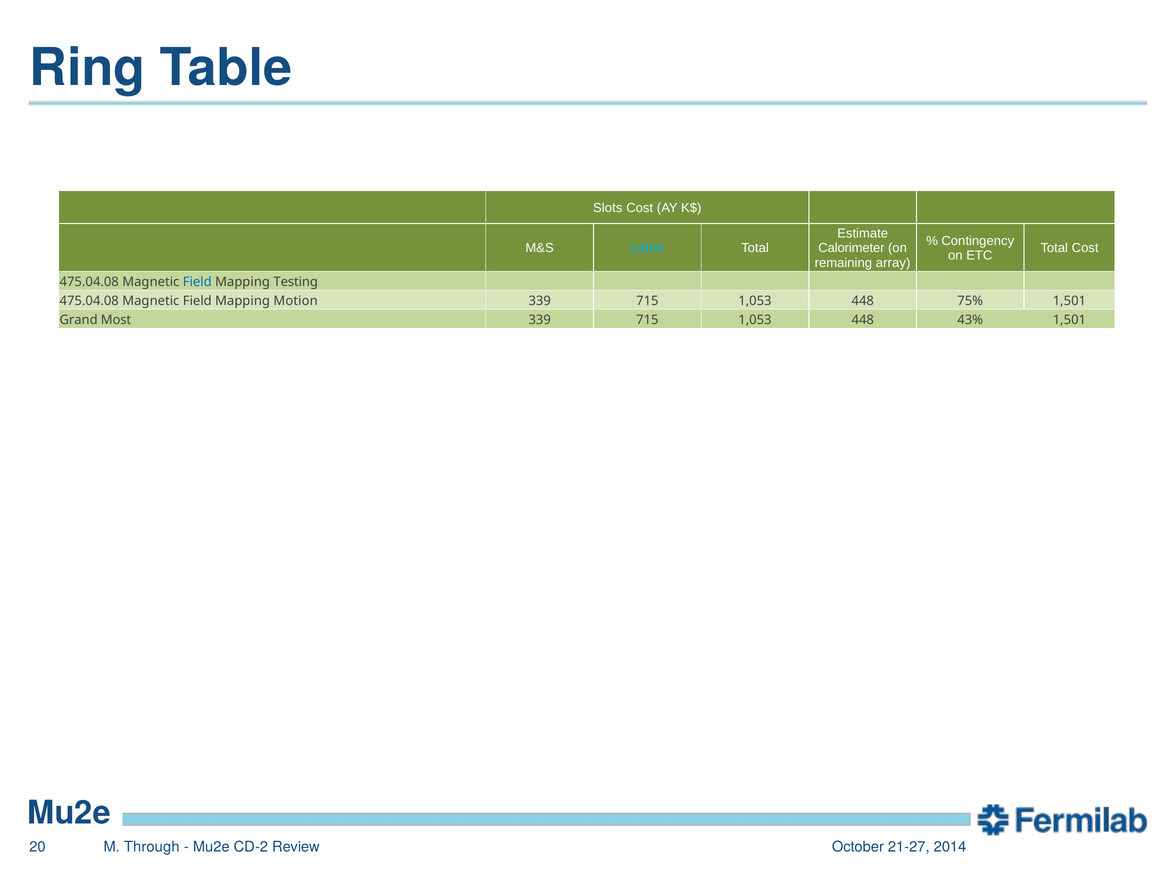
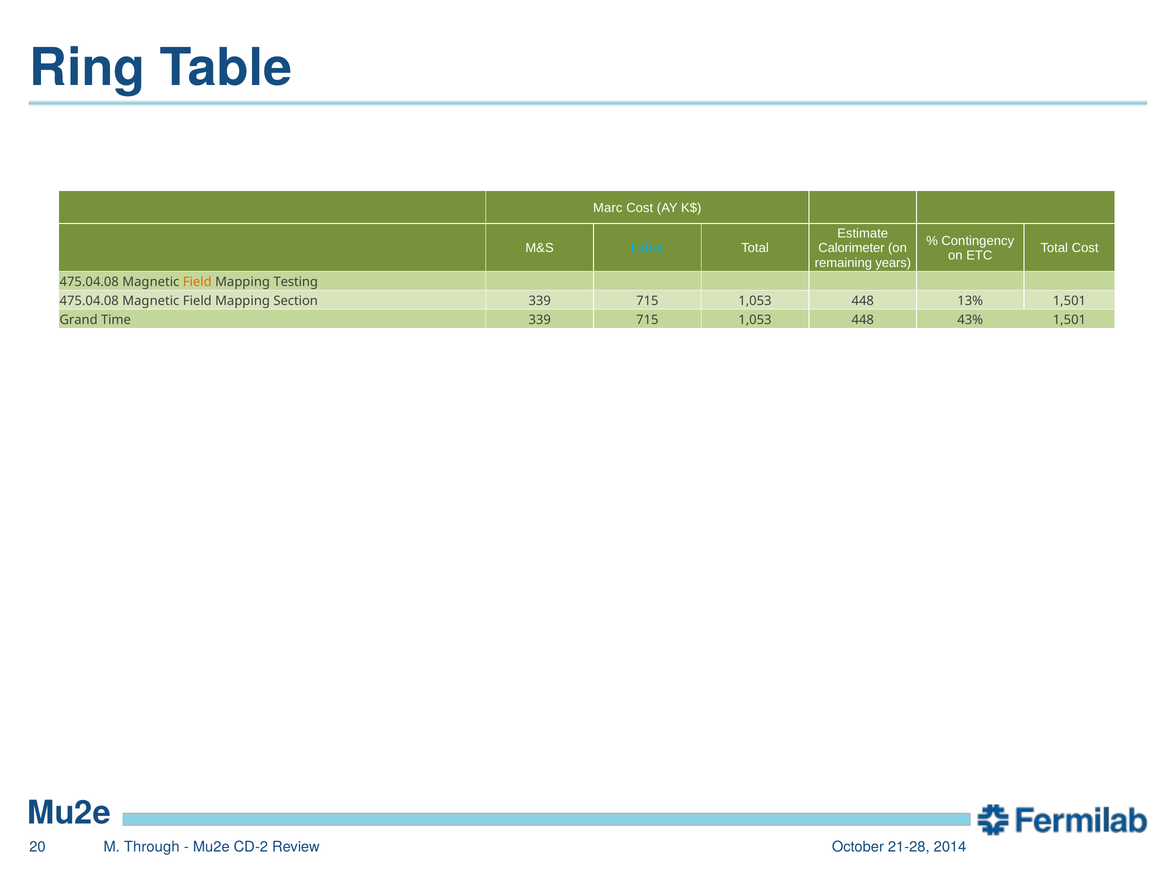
Slots: Slots -> Marc
array: array -> years
Field at (197, 282) colour: blue -> orange
Motion: Motion -> Section
75%: 75% -> 13%
Most: Most -> Time
21-27: 21-27 -> 21-28
